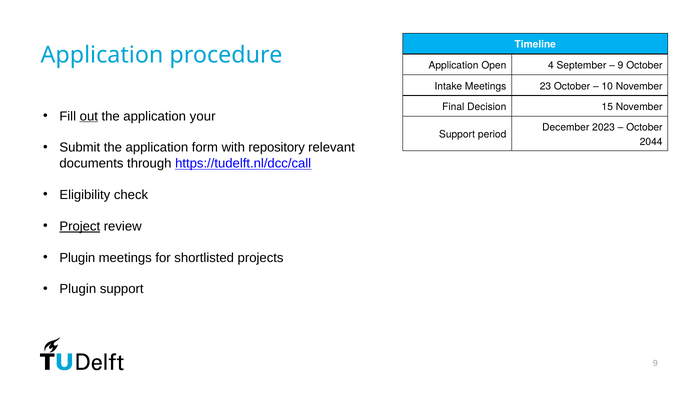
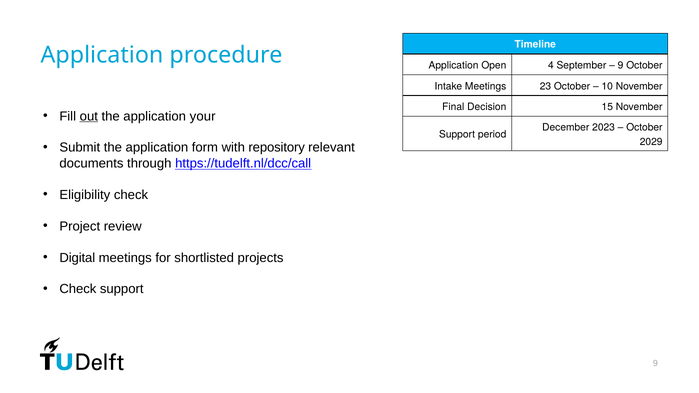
2044​: 2044​ -> 2029​
Project underline: present -> none
Plugin at (77, 258): Plugin -> Digital
Plugin at (78, 289): Plugin -> Check
